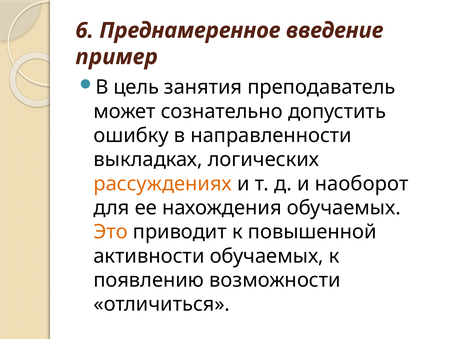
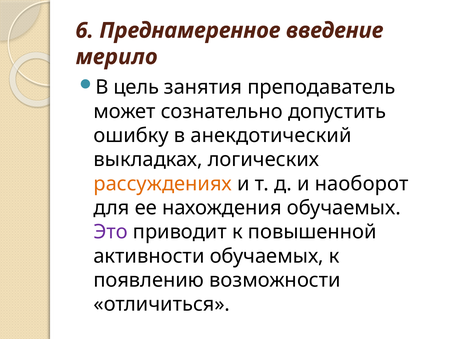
пример: пример -> мерило
направленности: направленности -> анекдотический
Это colour: orange -> purple
